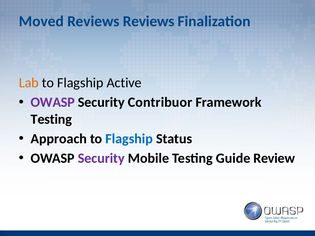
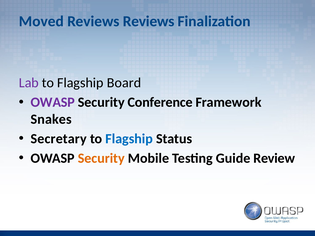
Lab colour: orange -> purple
Active: Active -> Board
Contribuor: Contribuor -> Conference
Testing at (51, 119): Testing -> Snakes
Approach: Approach -> Secretary
Security at (101, 159) colour: purple -> orange
